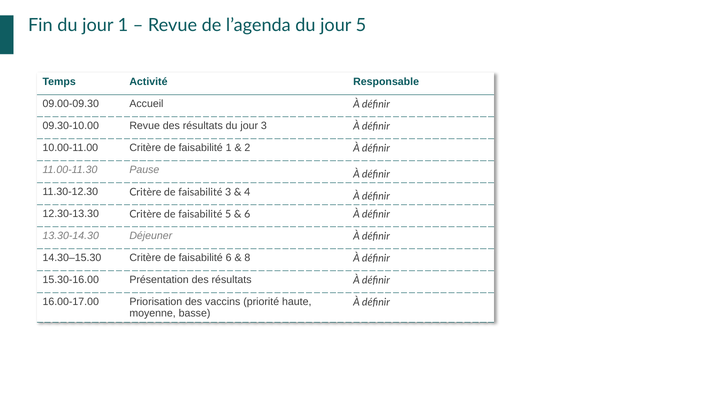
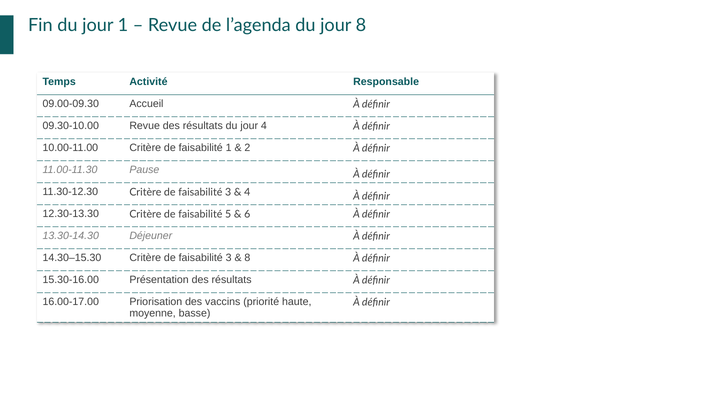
jour 5: 5 -> 8
jour 3: 3 -> 4
6 at (229, 258): 6 -> 3
